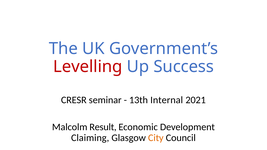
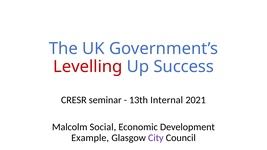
Result: Result -> Social
Claiming: Claiming -> Example
City colour: orange -> purple
